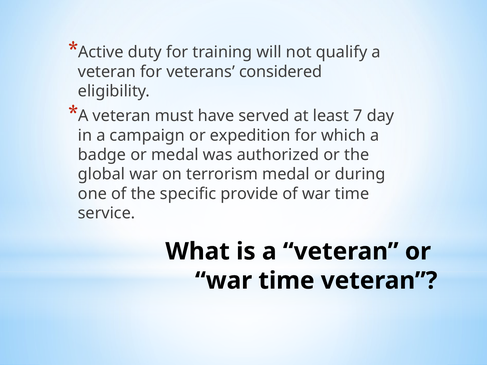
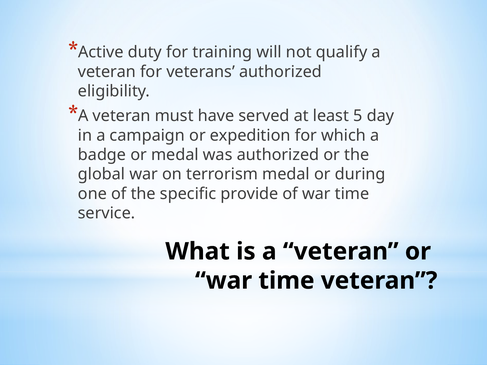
veterans considered: considered -> authorized
7: 7 -> 5
